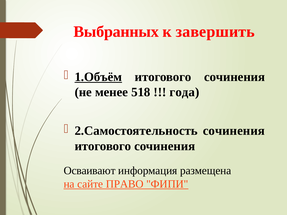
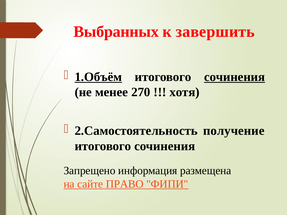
сочинения at (234, 77) underline: none -> present
518: 518 -> 270
года: года -> хотя
2.Самостоятельность сочинения: сочинения -> получение
Осваивают: Осваивают -> Запрещено
